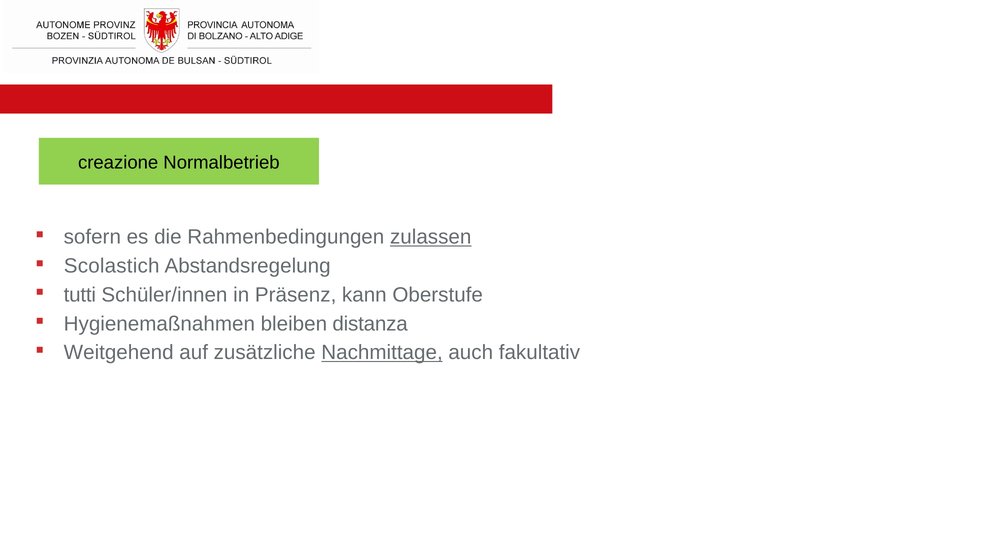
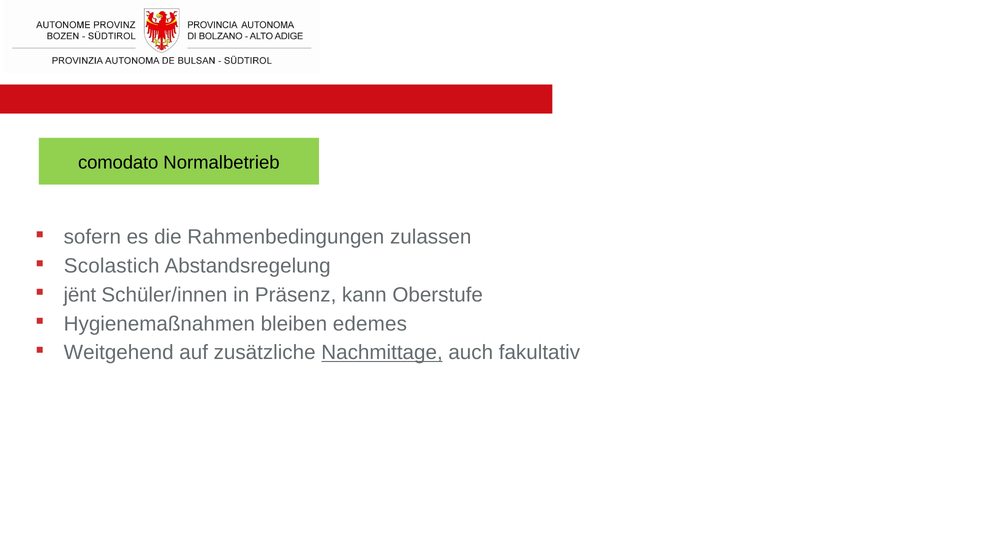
creazione: creazione -> comodato
zulassen underline: present -> none
tutti: tutti -> jënt
distanza: distanza -> edemes
